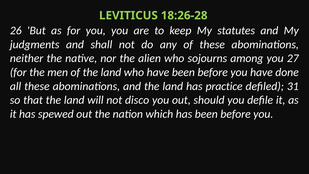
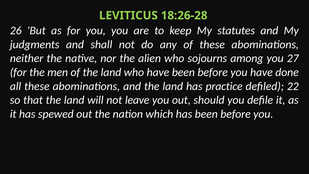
31: 31 -> 22
disco: disco -> leave
